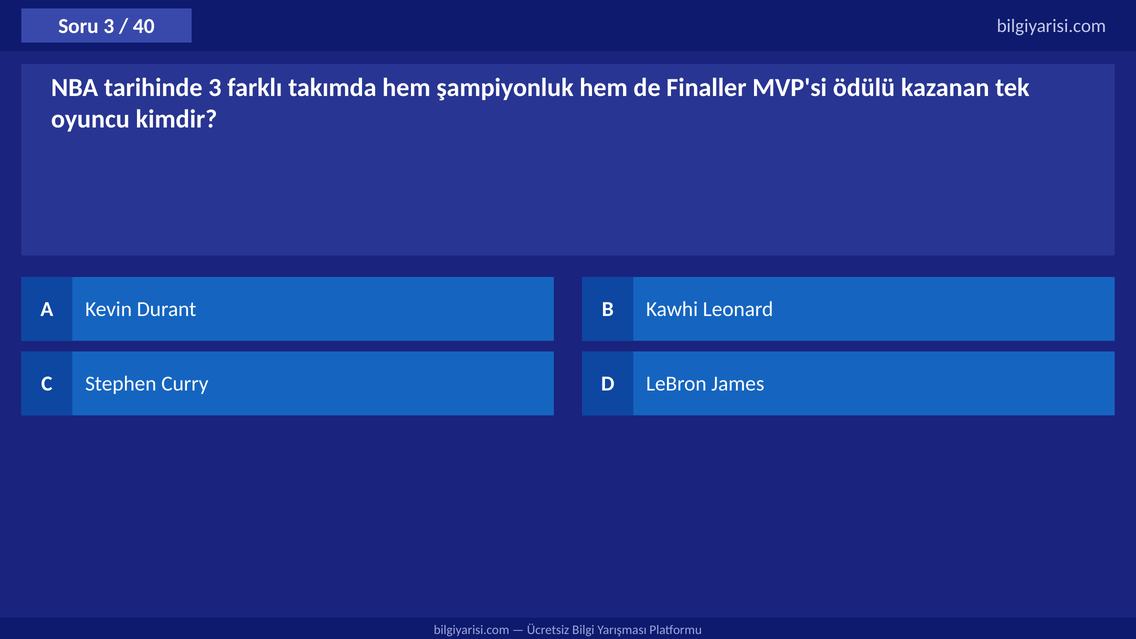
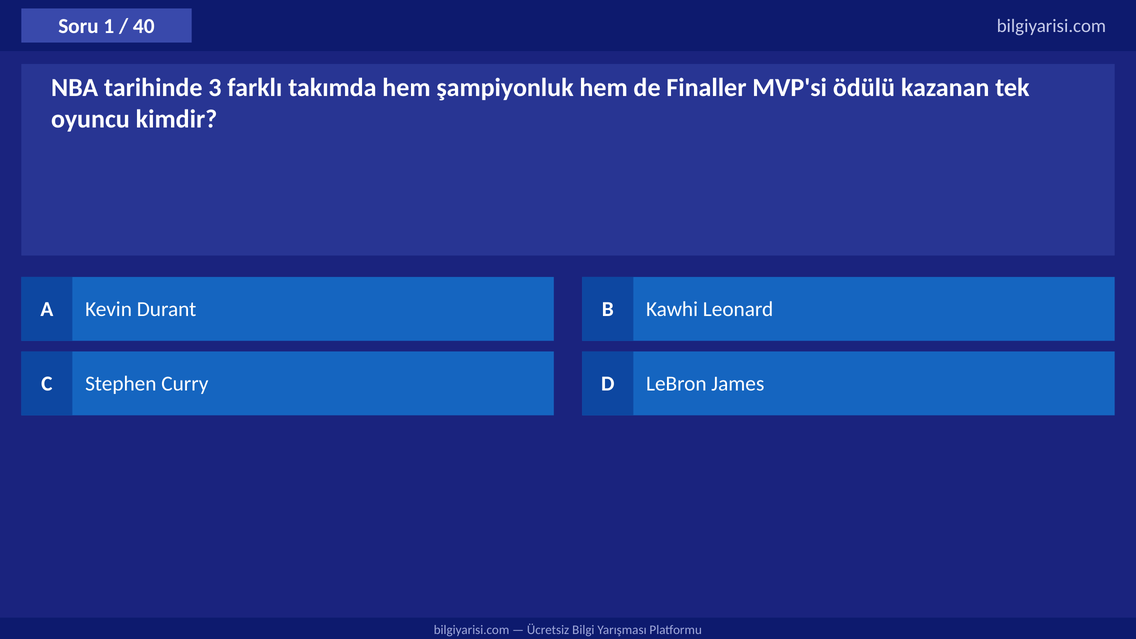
Soru 3: 3 -> 1
